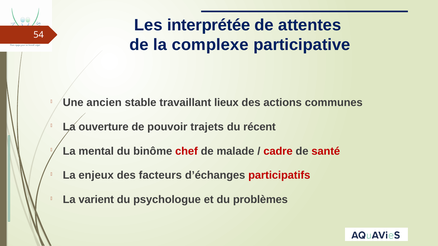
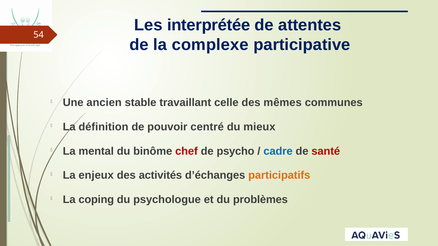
lieux: lieux -> celle
actions: actions -> mêmes
ouverture: ouverture -> définition
trajets: trajets -> centré
récent: récent -> mieux
malade: malade -> psycho
cadre colour: red -> blue
facteurs: facteurs -> activités
participatifs colour: red -> orange
varient: varient -> coping
